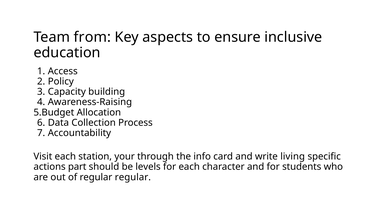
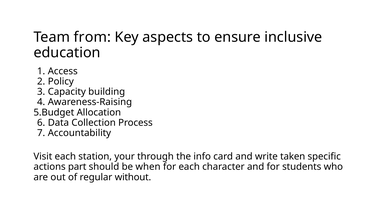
living: living -> taken
levels: levels -> when
regular regular: regular -> without
